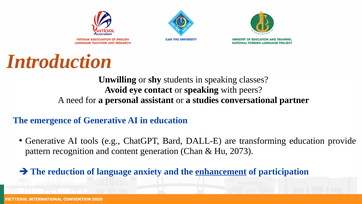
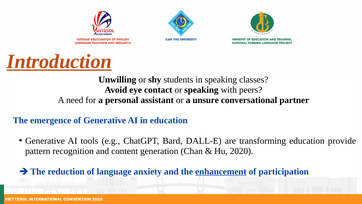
Introduction underline: none -> present
studies: studies -> unsure
2073: 2073 -> 2020
